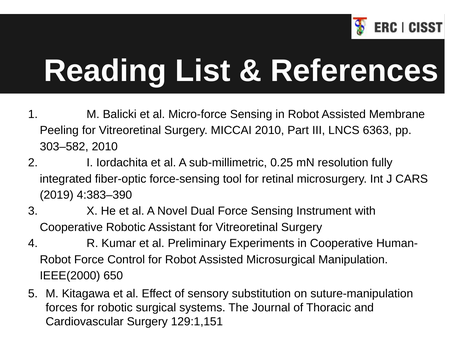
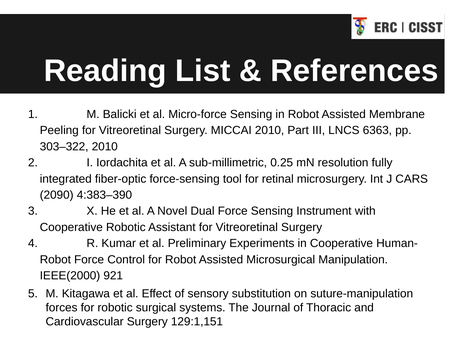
303–582: 303–582 -> 303–322
2019: 2019 -> 2090
650: 650 -> 921
